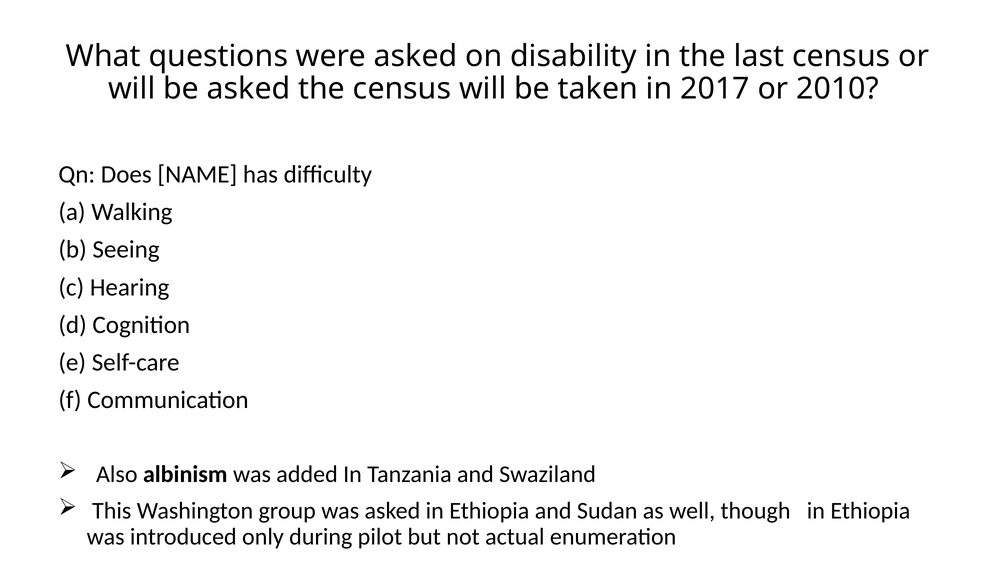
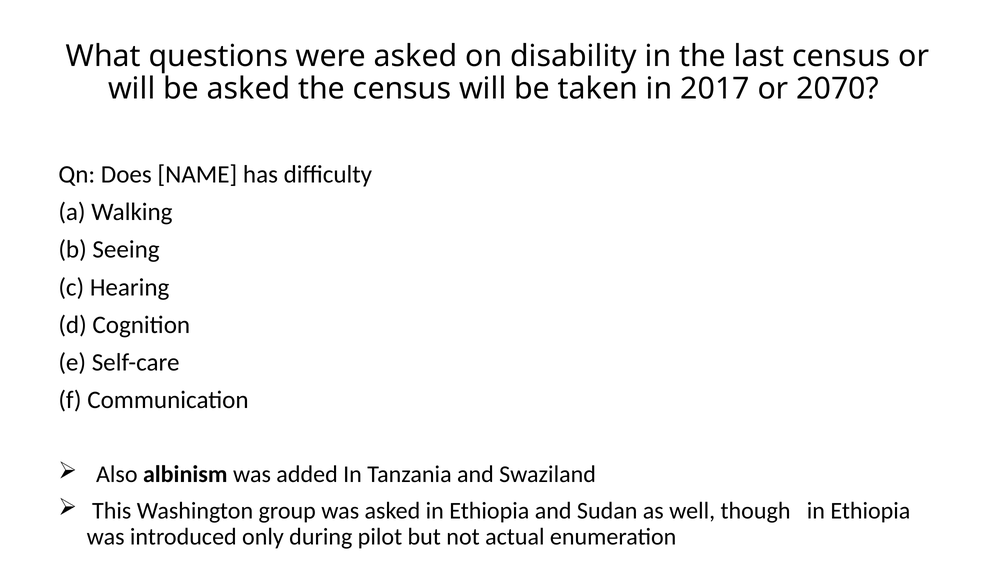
2010: 2010 -> 2070
